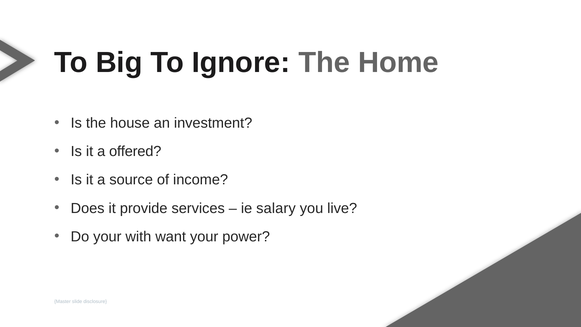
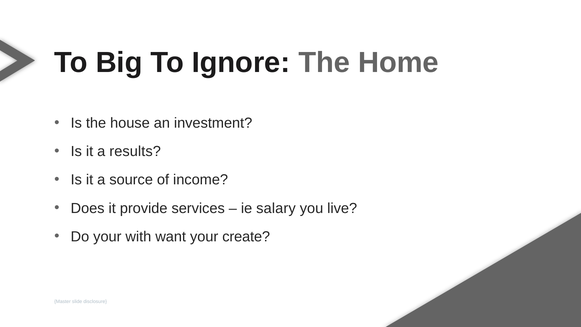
offered: offered -> results
power: power -> create
